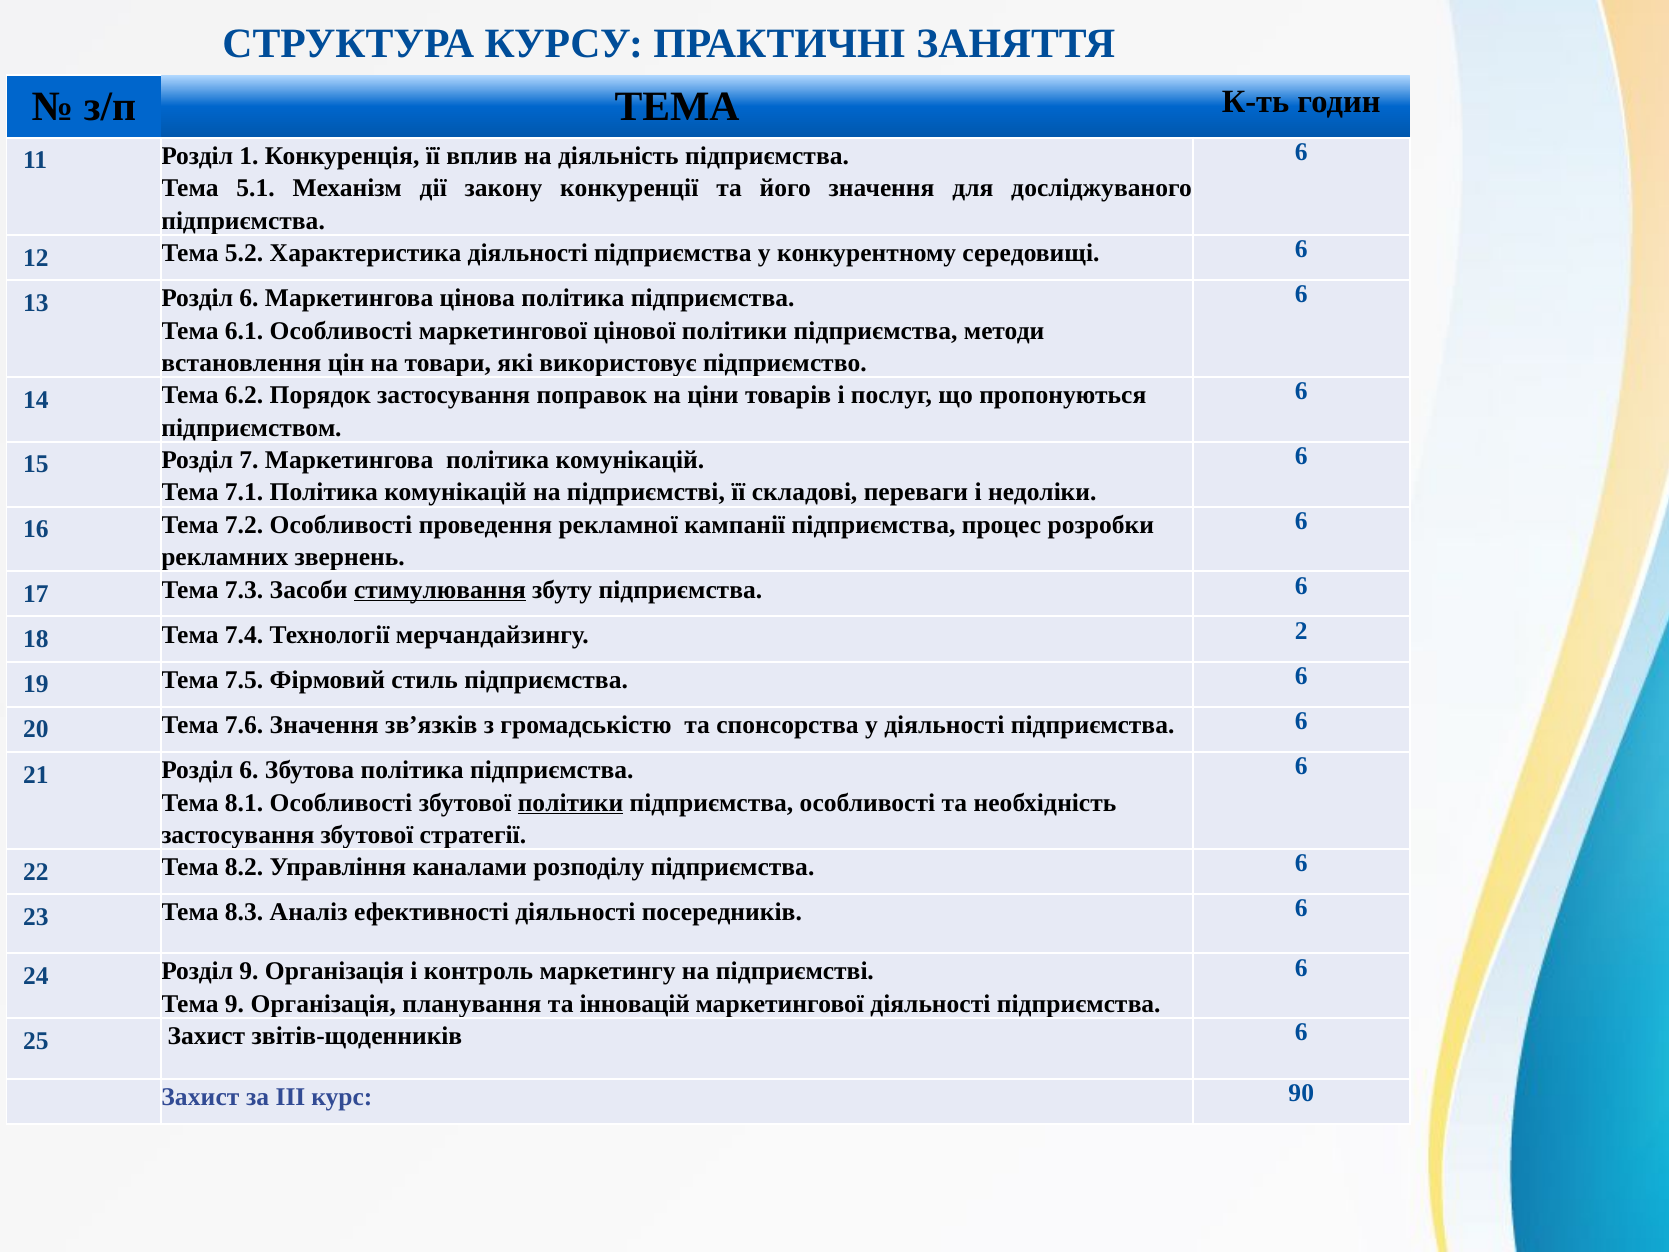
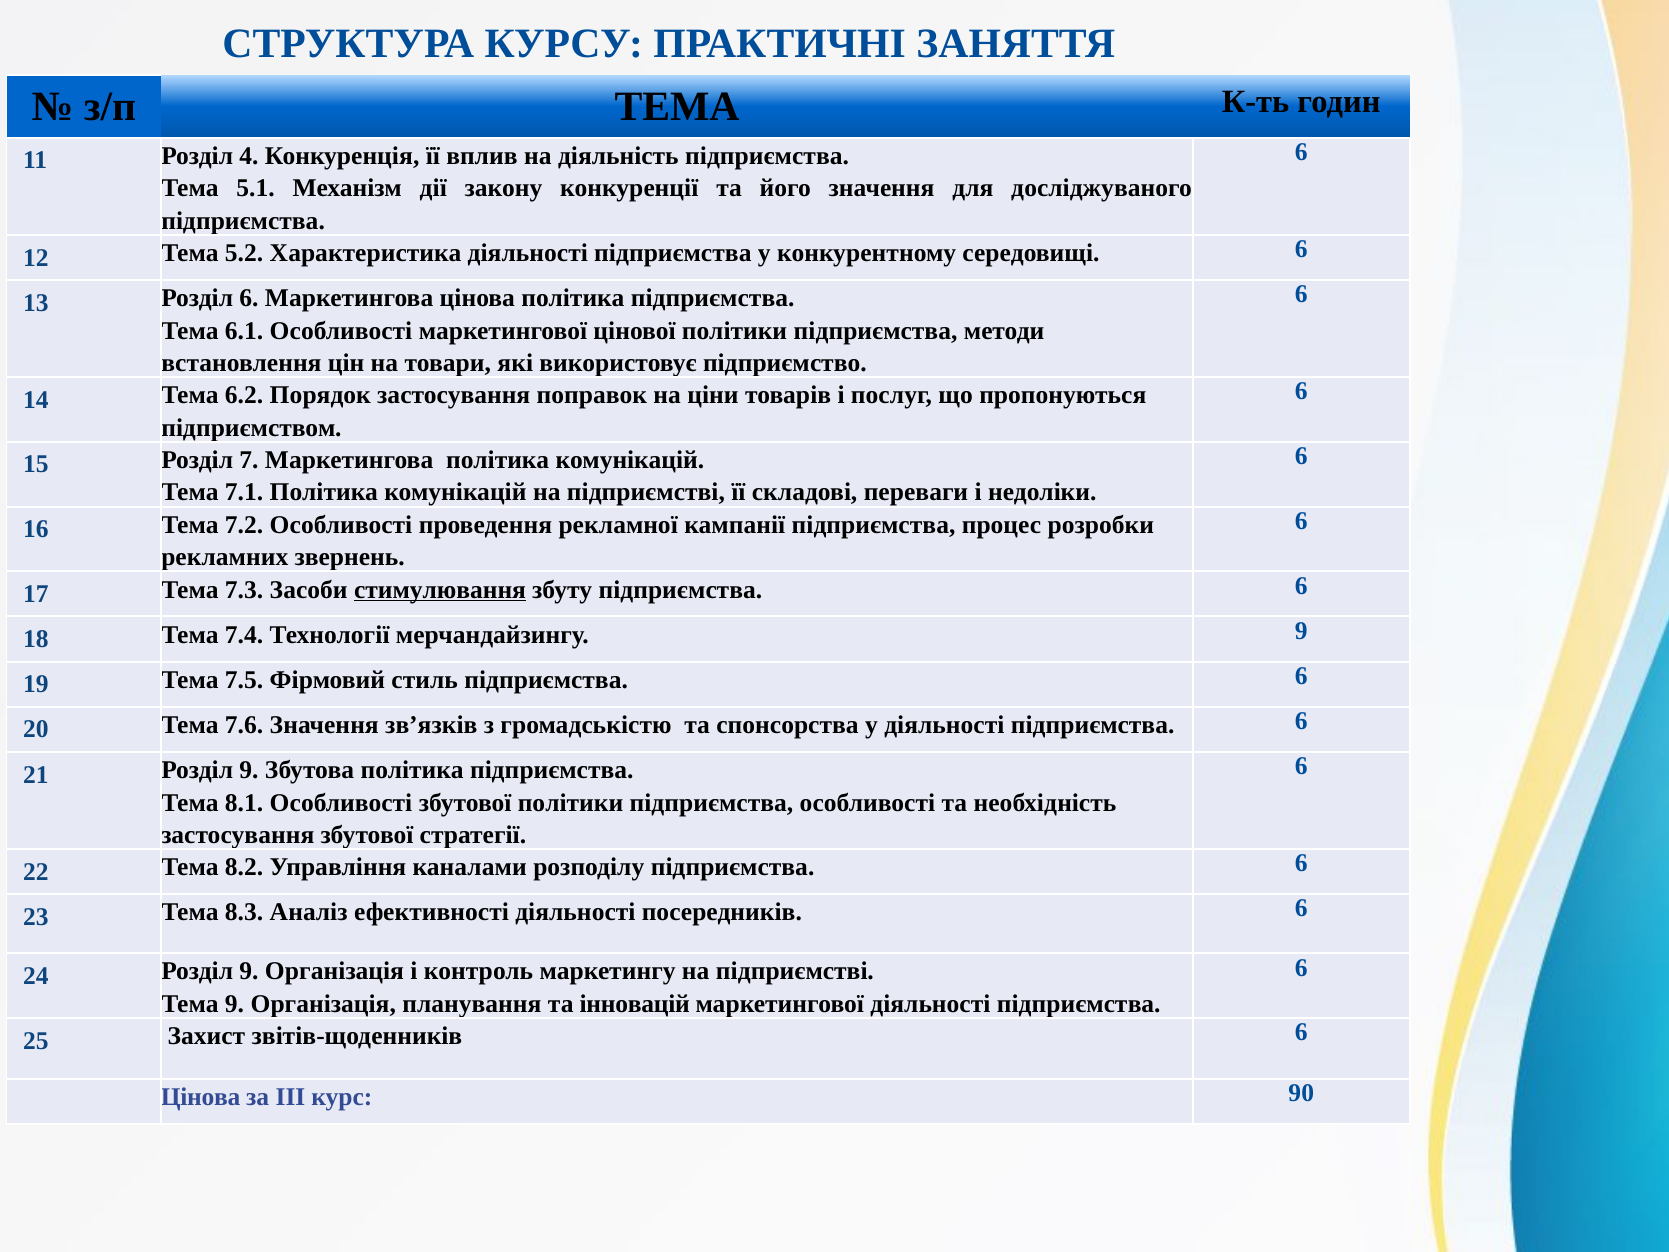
1: 1 -> 4
мерчандайзингу 2: 2 -> 9
21 Розділ 6: 6 -> 9
політики at (571, 802) underline: present -> none
Захист at (200, 1097): Захист -> Цінова
